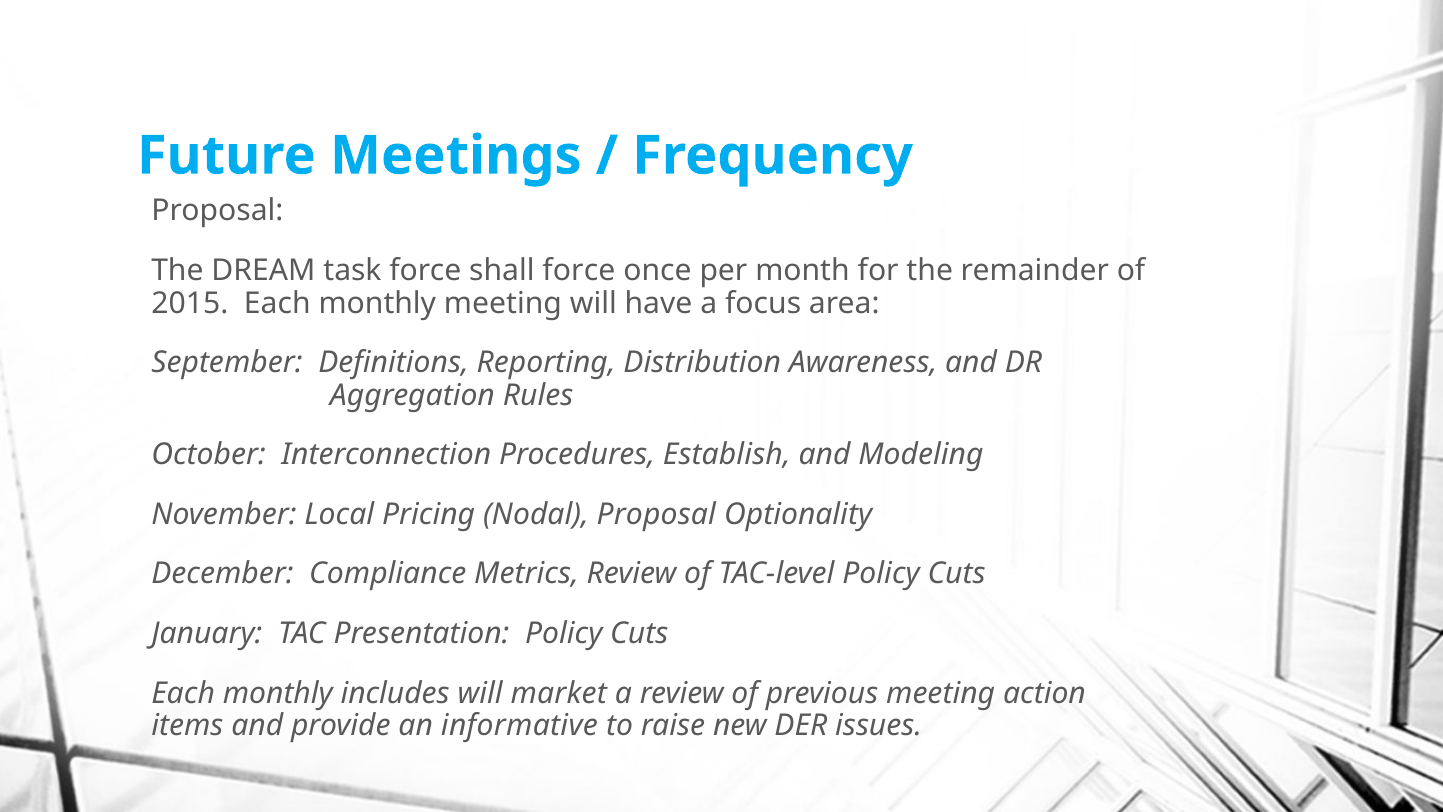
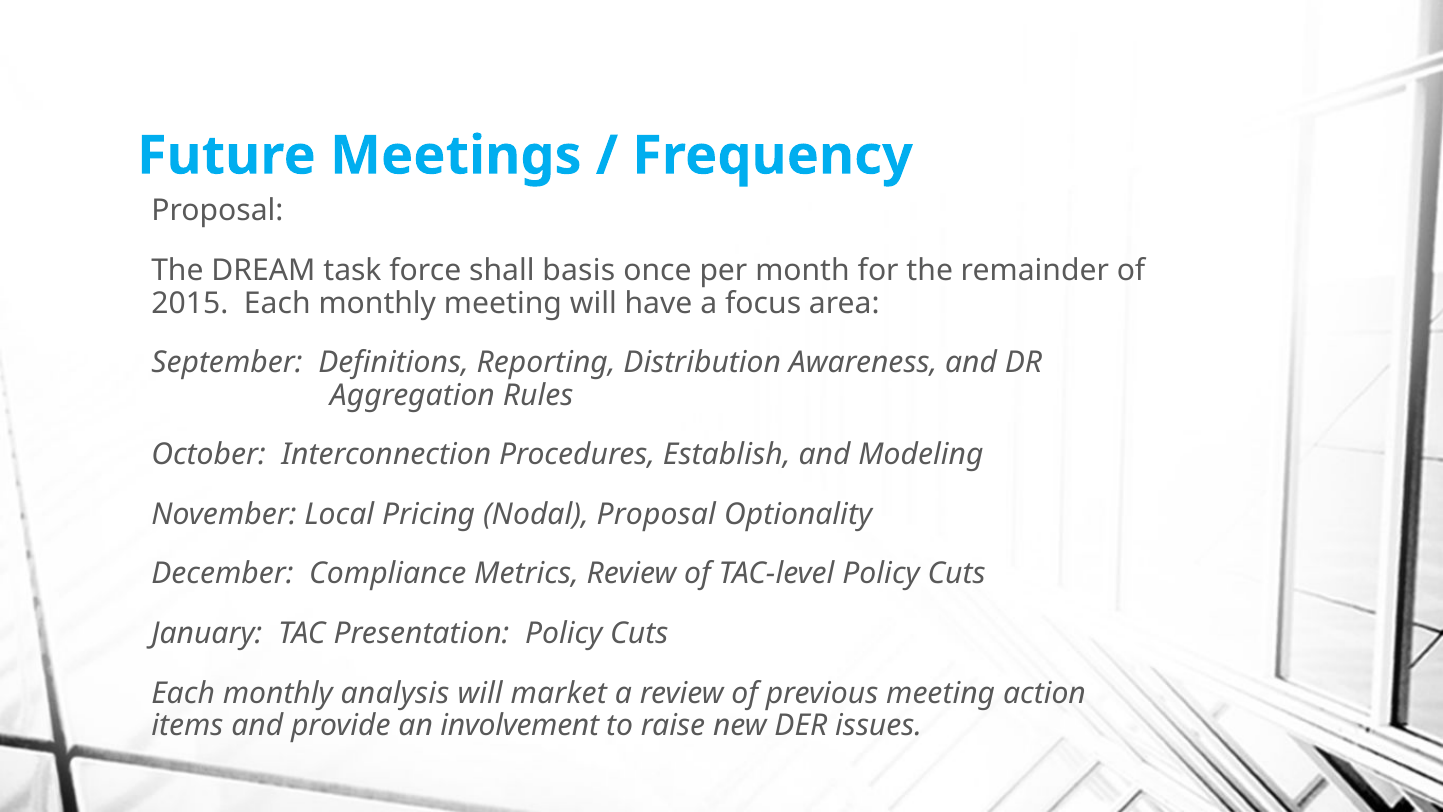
shall force: force -> basis
includes: includes -> analysis
informative: informative -> involvement
